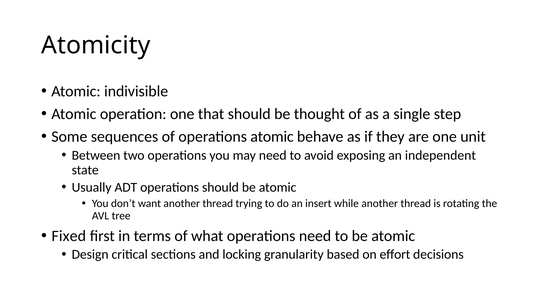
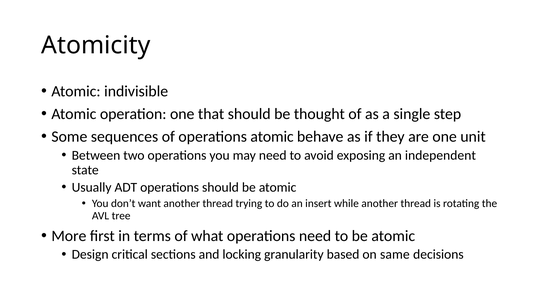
Fixed: Fixed -> More
effort: effort -> same
